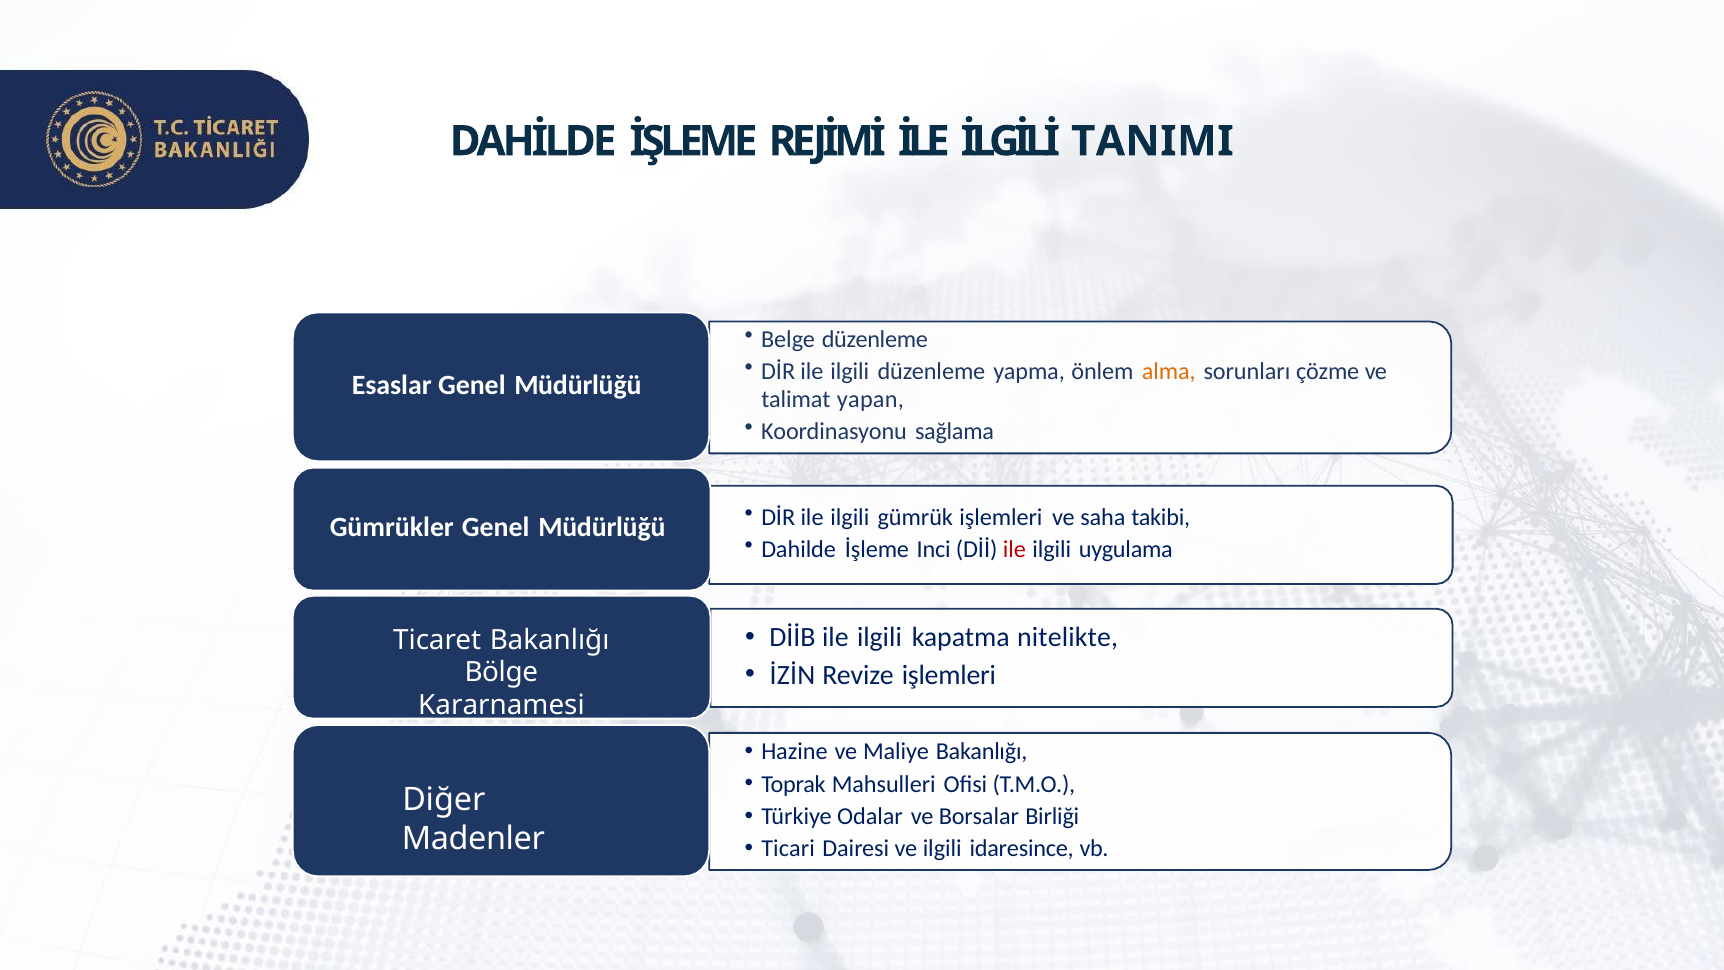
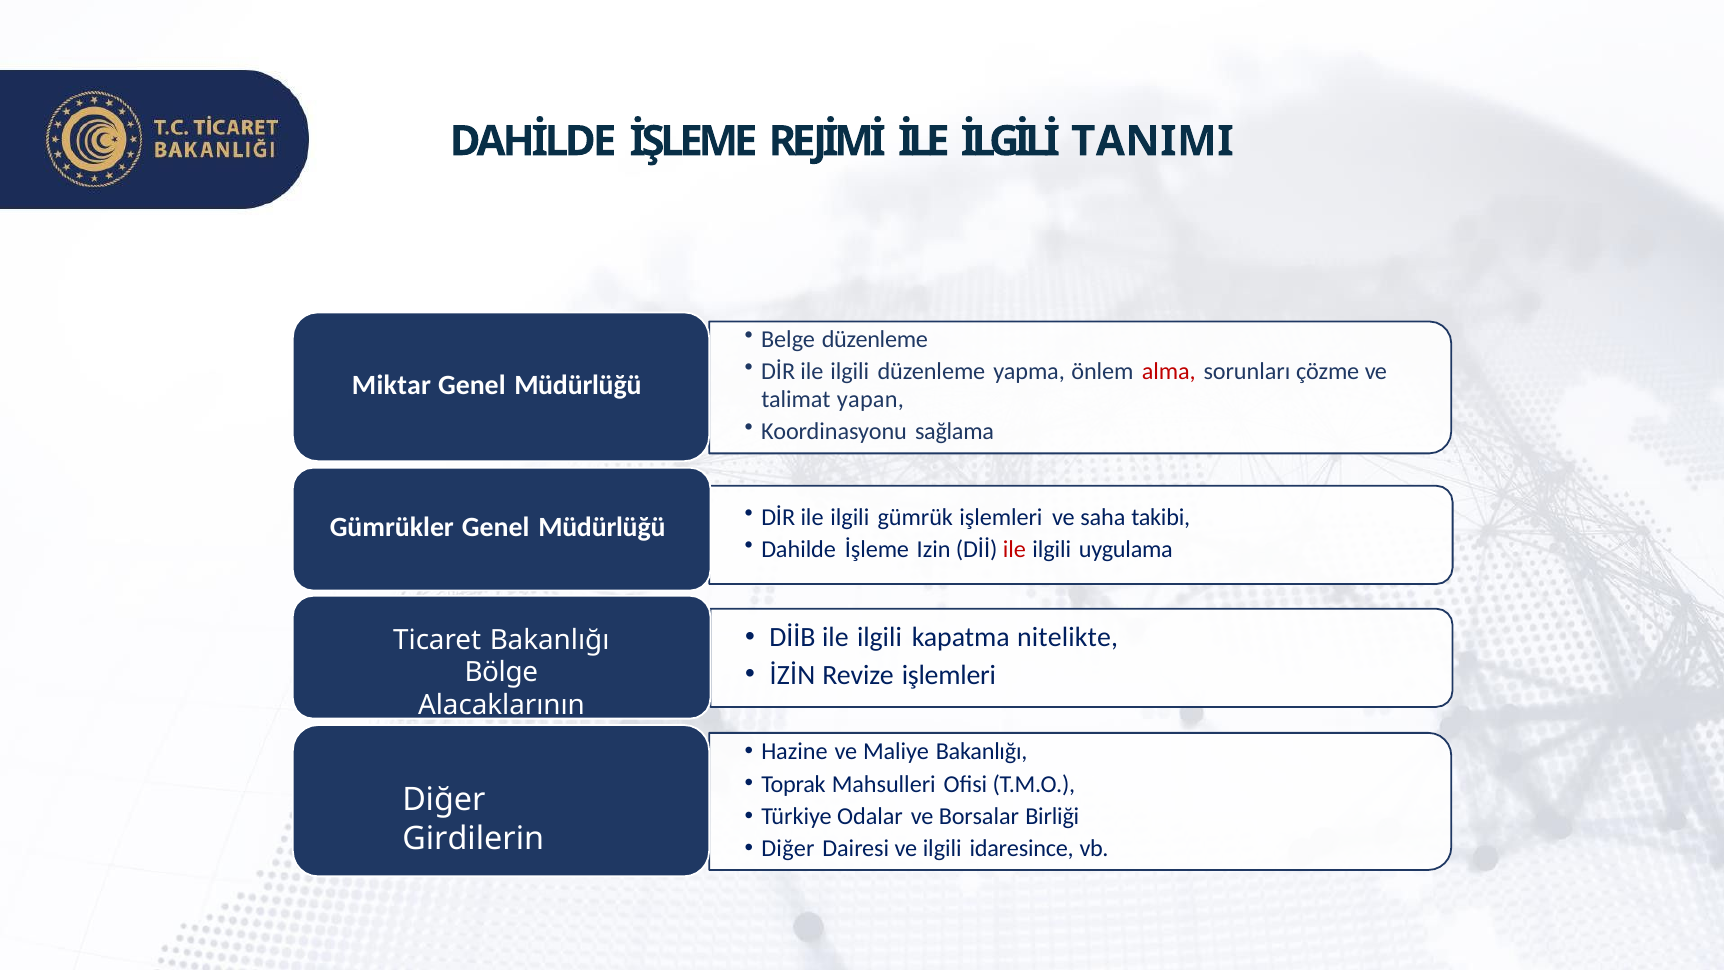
alma colour: orange -> red
Esaslar: Esaslar -> Miktar
Inci: Inci -> Izin
Kararnamesi: Kararnamesi -> Alacaklarının
Madenler: Madenler -> Girdilerin
Ticari at (788, 849): Ticari -> Diğer
